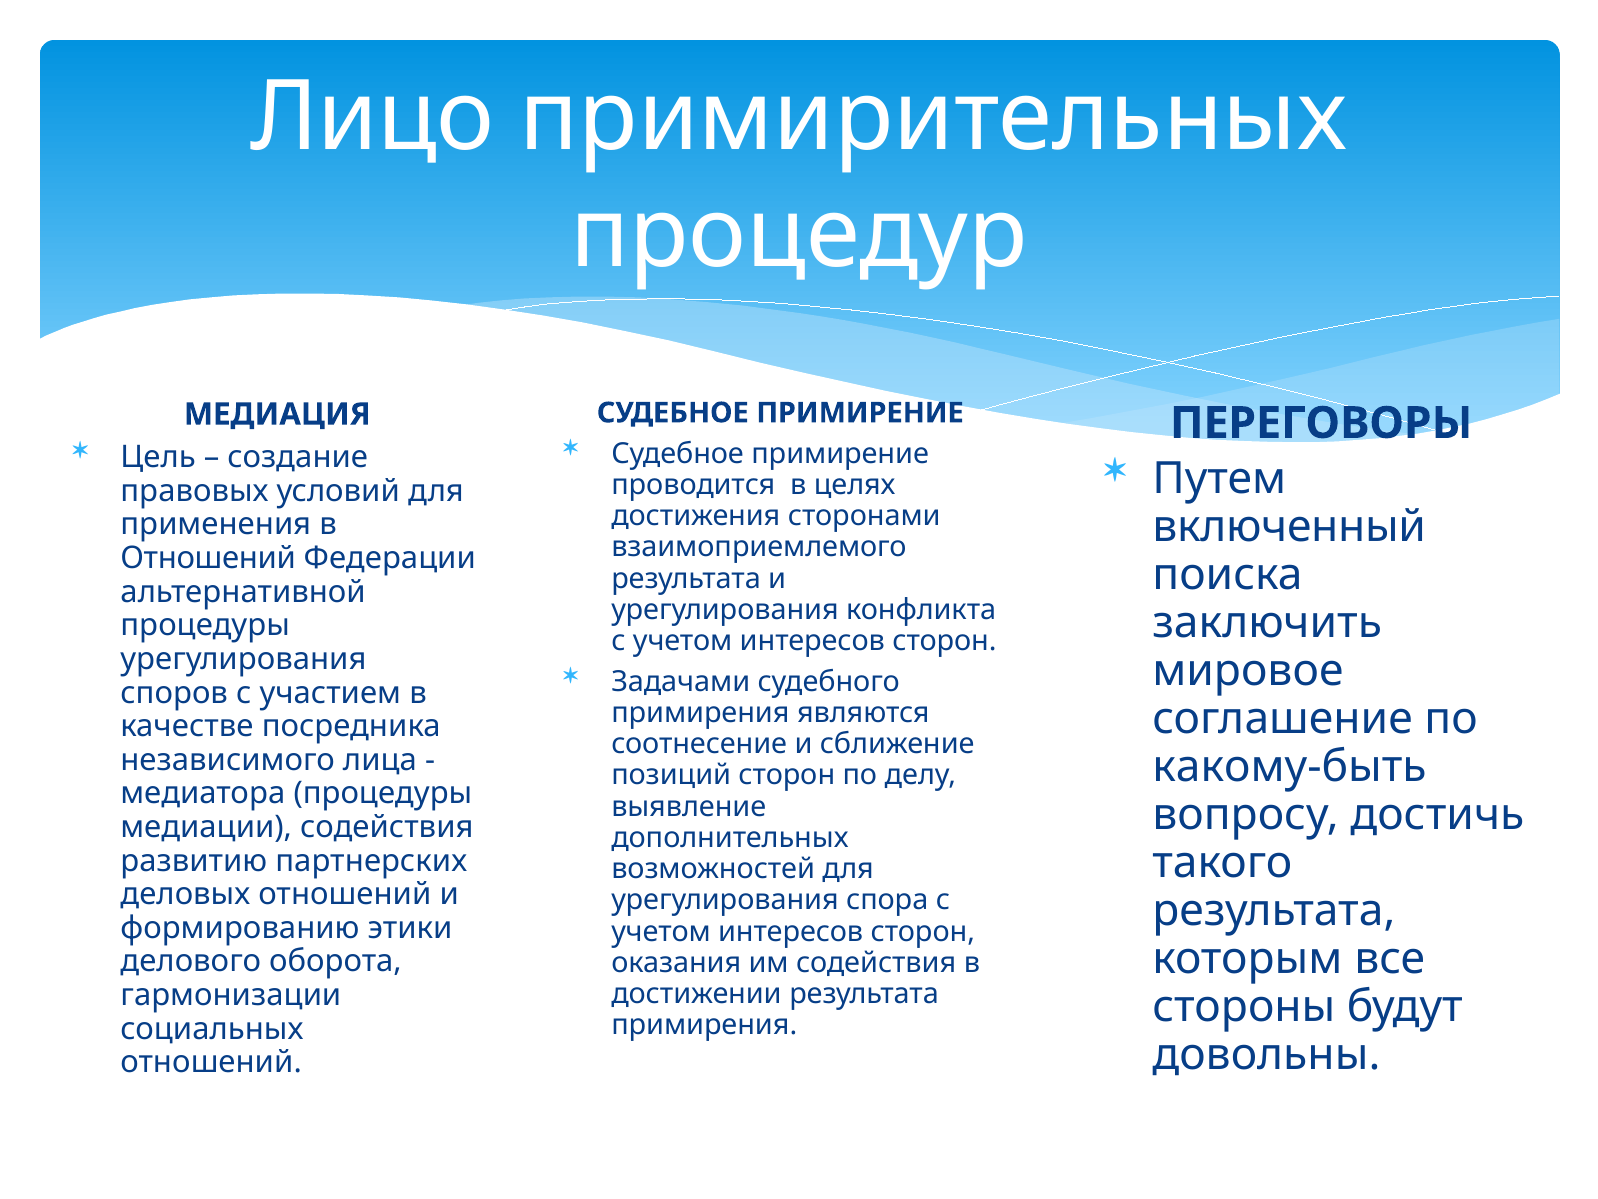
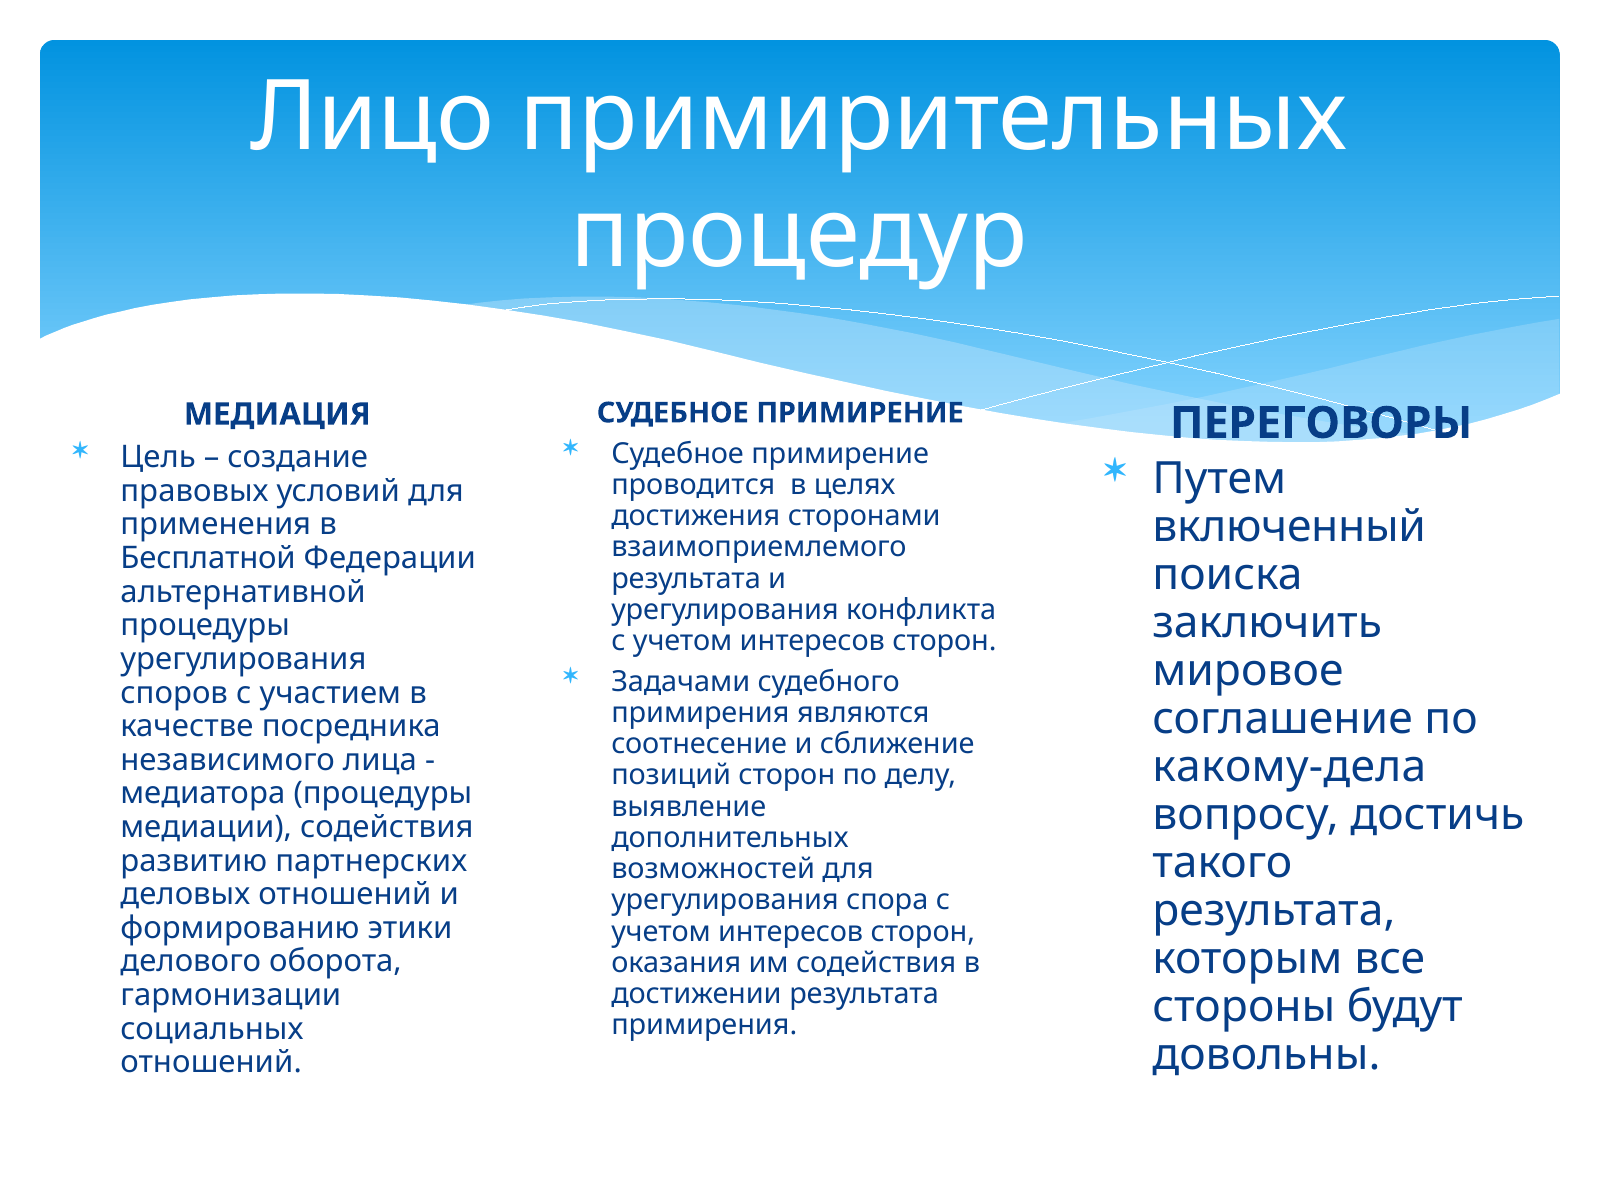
Отношений at (208, 558): Отношений -> Бесплатной
какому-быть: какому-быть -> какому-дела
